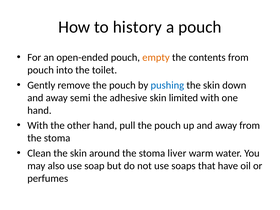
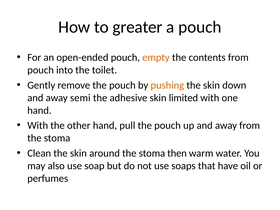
history: history -> greater
pushing colour: blue -> orange
liver: liver -> then
